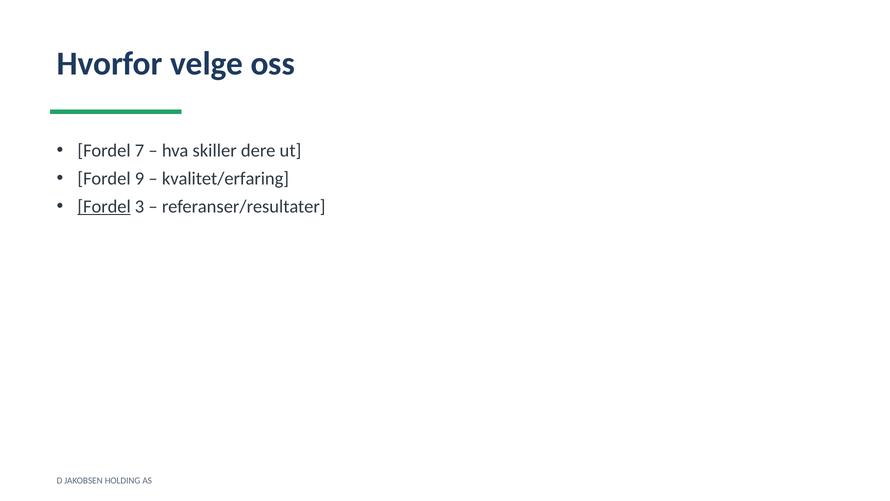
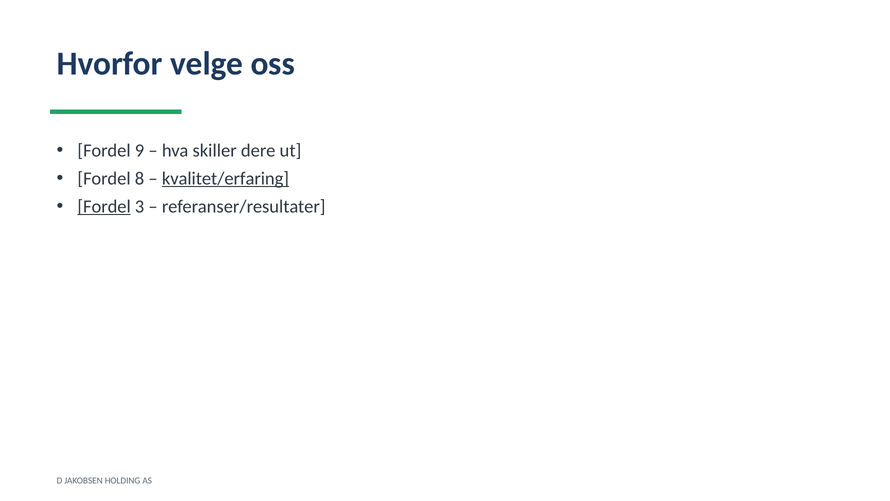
7: 7 -> 9
9: 9 -> 8
kvalitet/erfaring underline: none -> present
